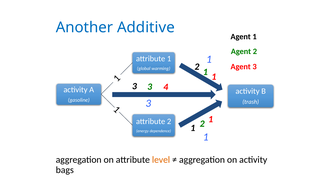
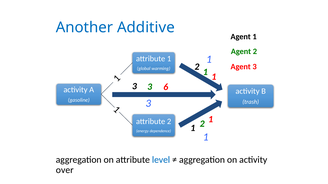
4: 4 -> 6
level colour: orange -> blue
bags: bags -> over
